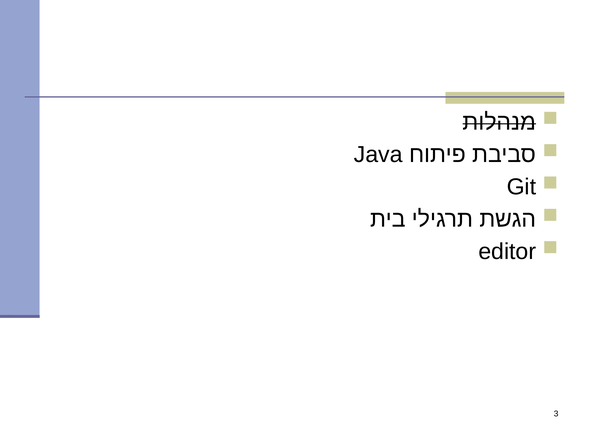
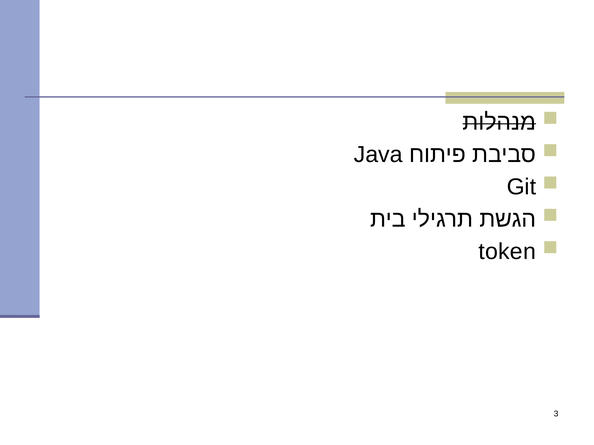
editor: editor -> token
